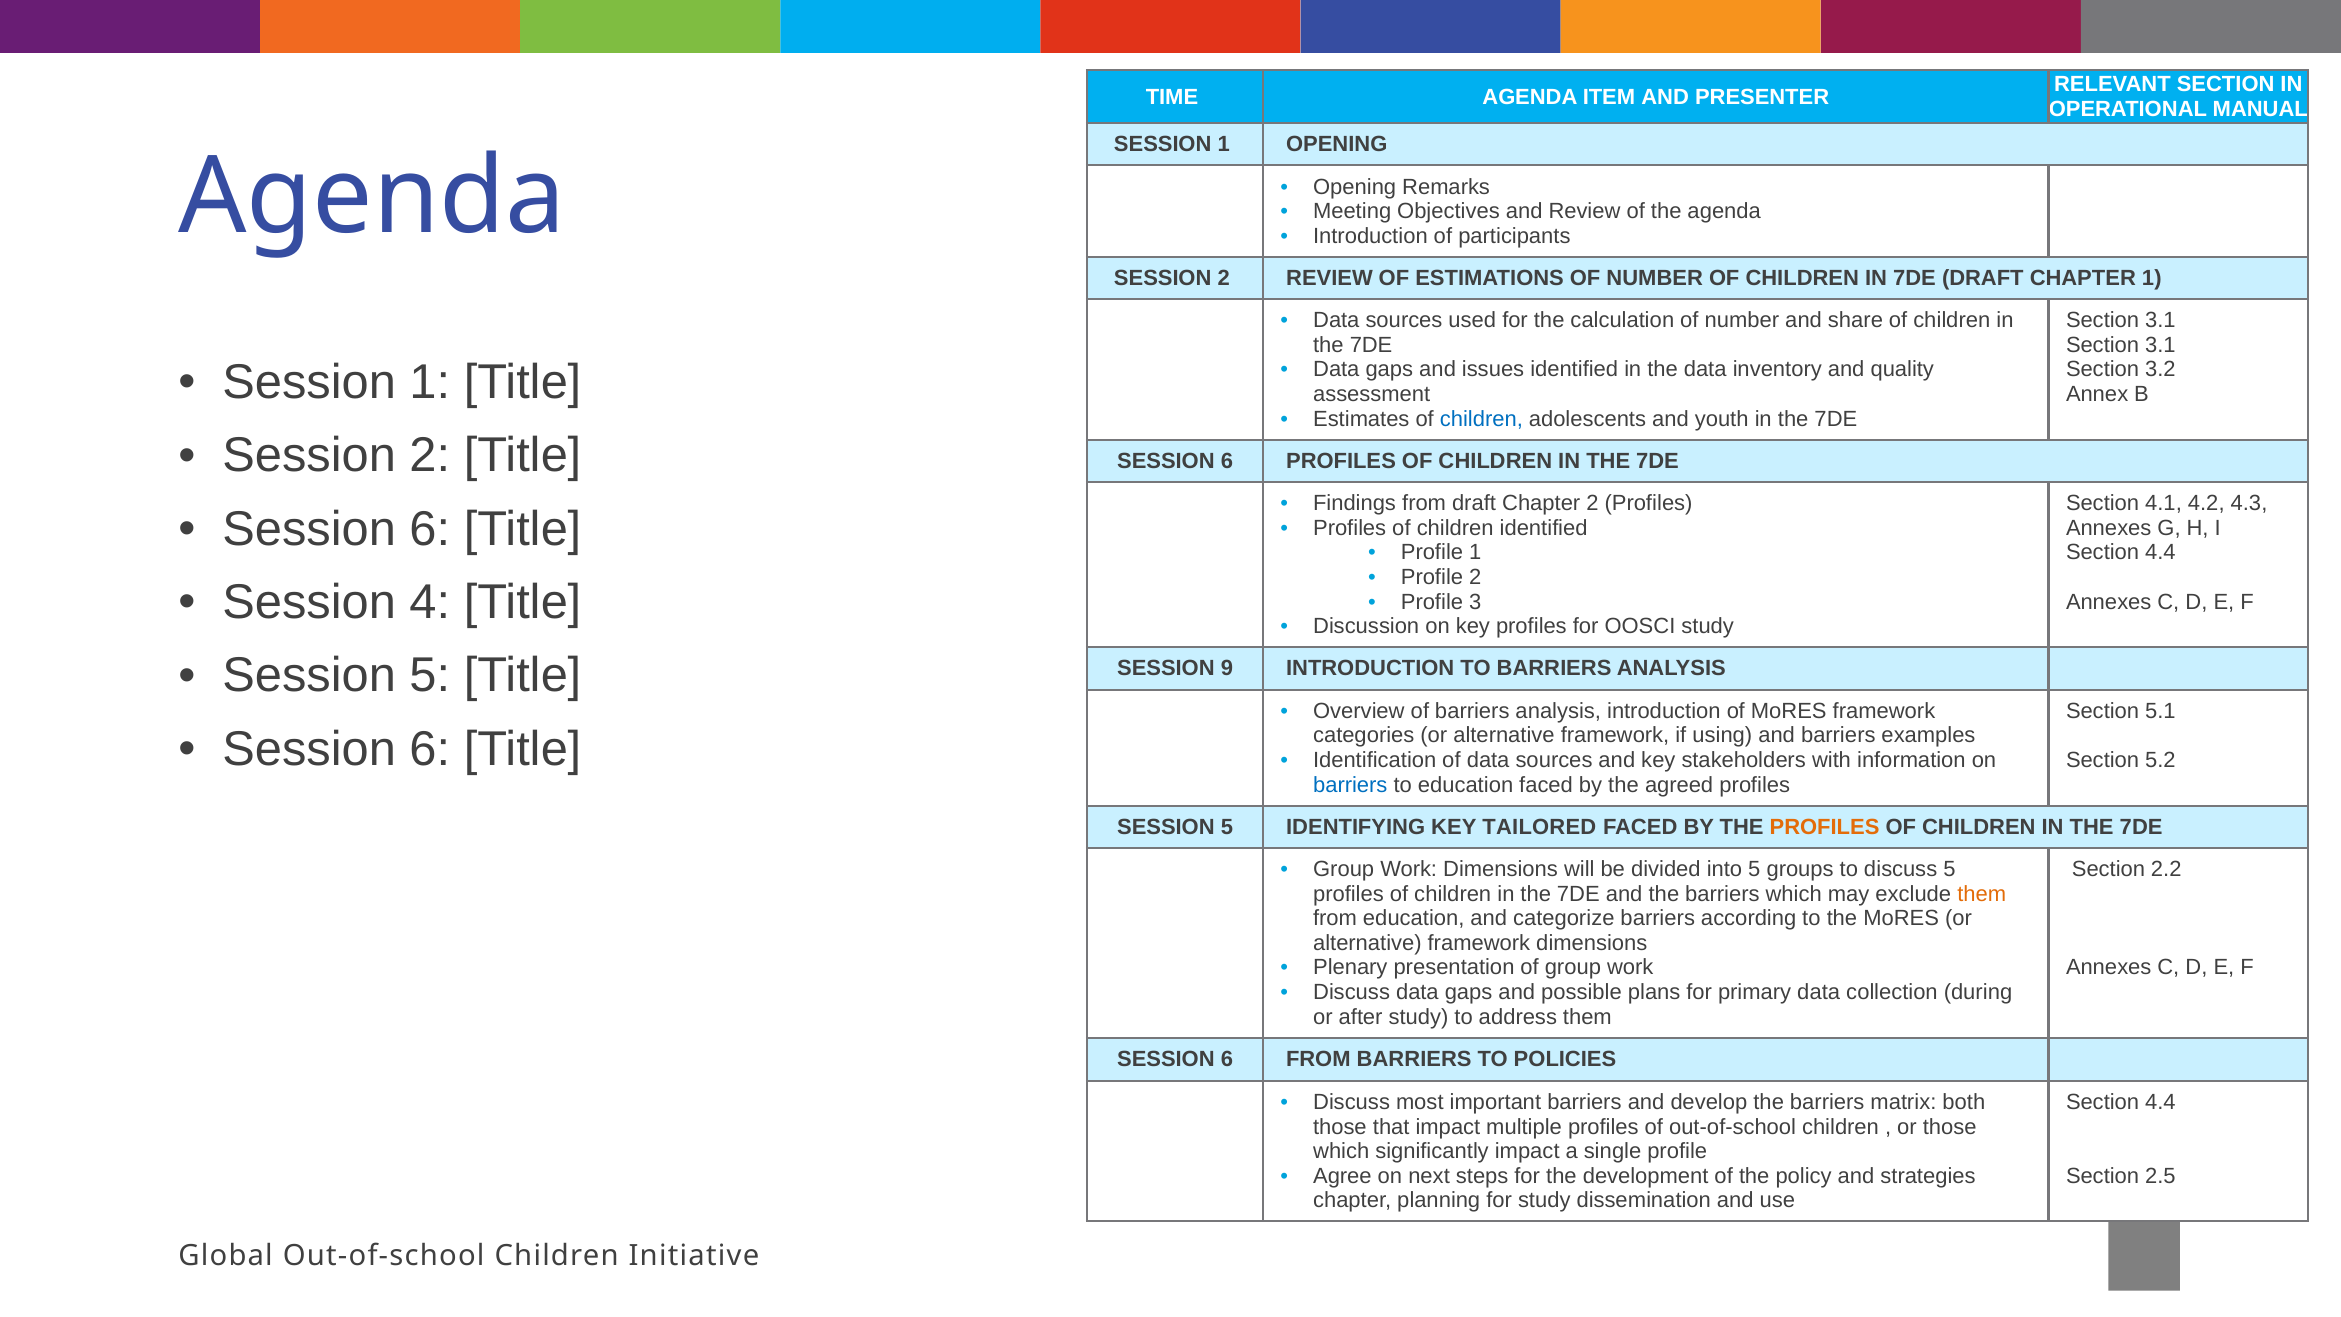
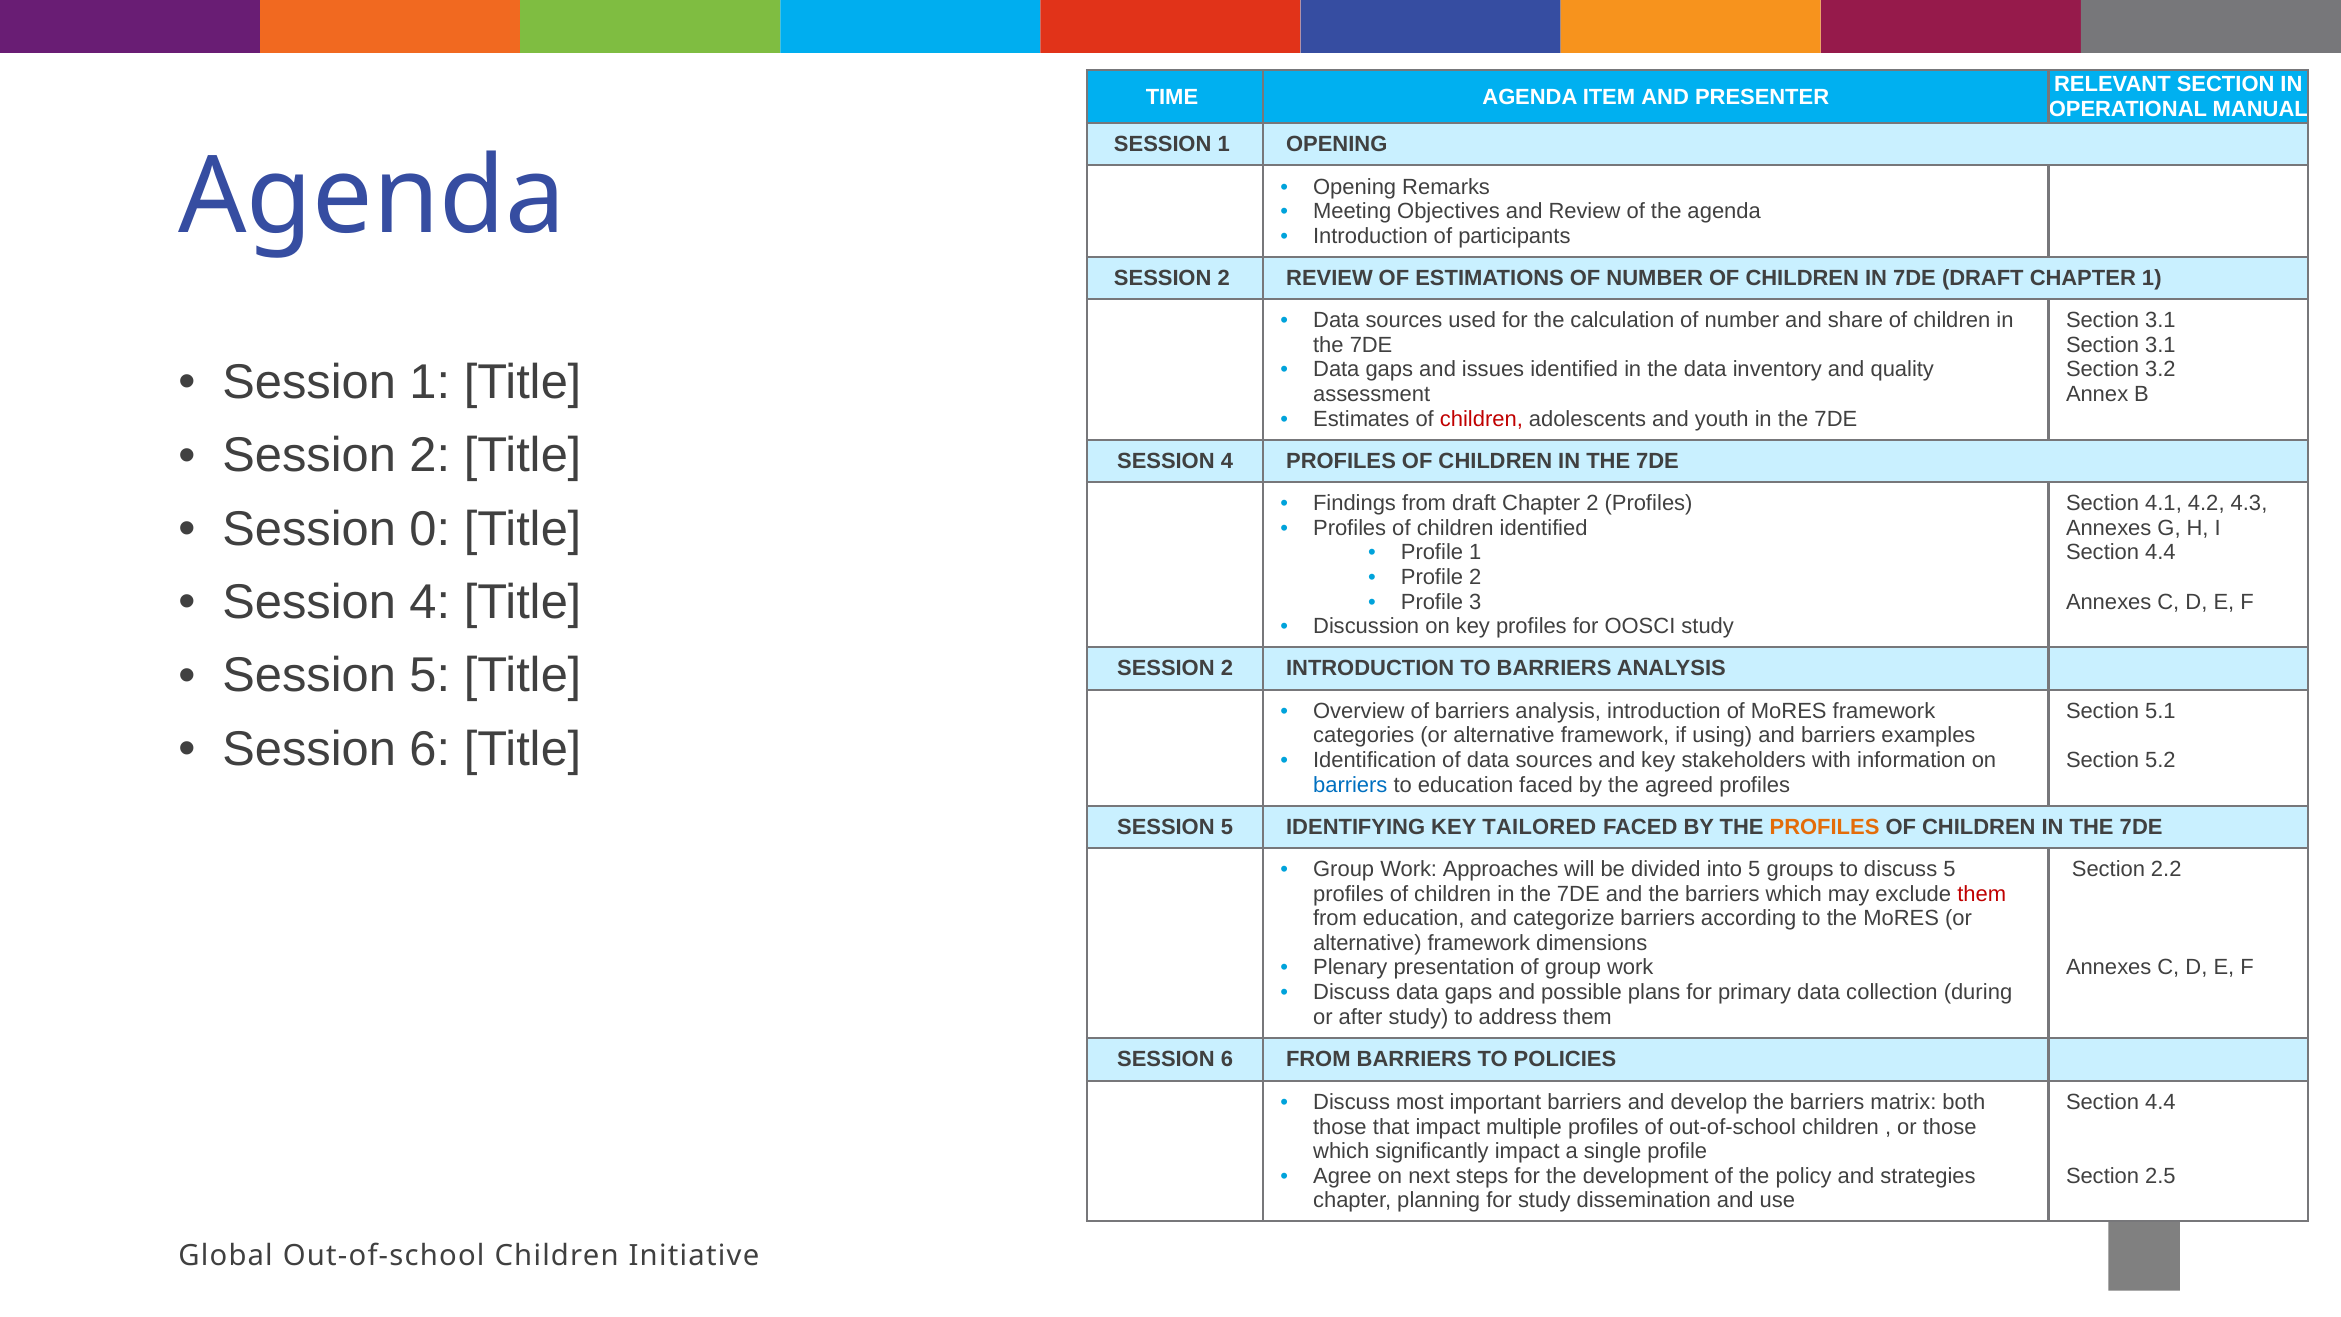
children at (1481, 419) colour: blue -> red
6 at (1227, 461): 6 -> 4
6 at (430, 529): 6 -> 0
9 at (1227, 669): 9 -> 2
Work Dimensions: Dimensions -> Approaches
them at (1982, 894) colour: orange -> red
